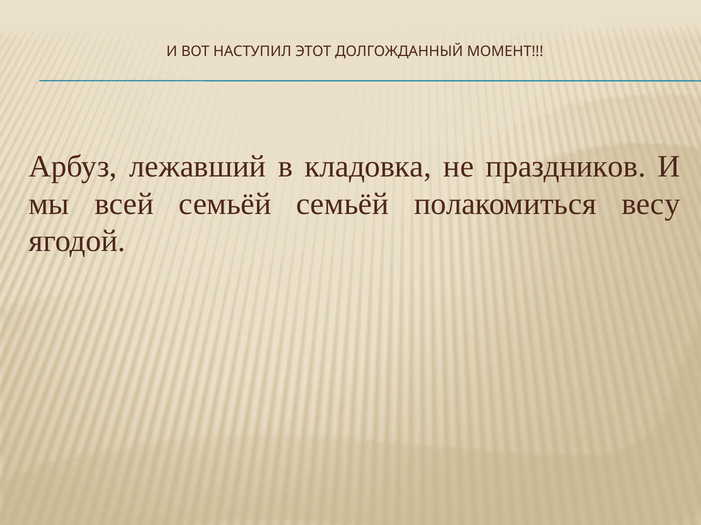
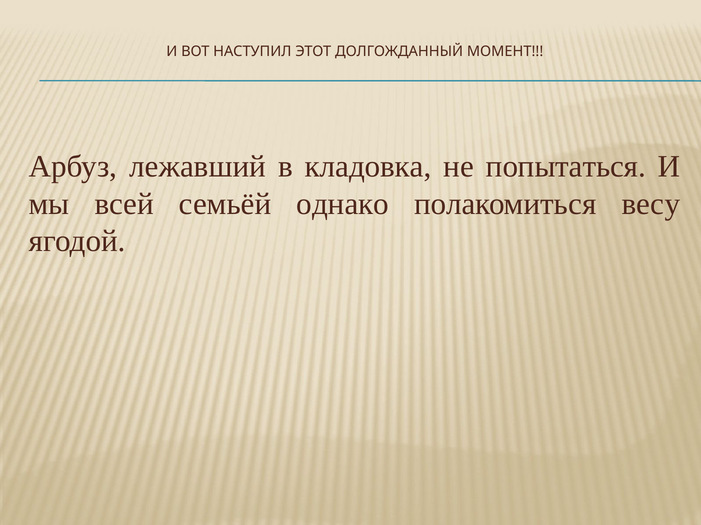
праздников: праздников -> попытаться
семьёй семьёй: семьёй -> однако
